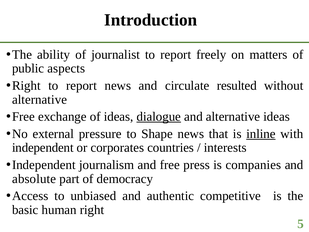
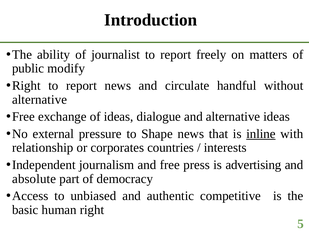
aspects: aspects -> modify
resulted: resulted -> handful
dialogue underline: present -> none
independent at (43, 148): independent -> relationship
companies: companies -> advertising
